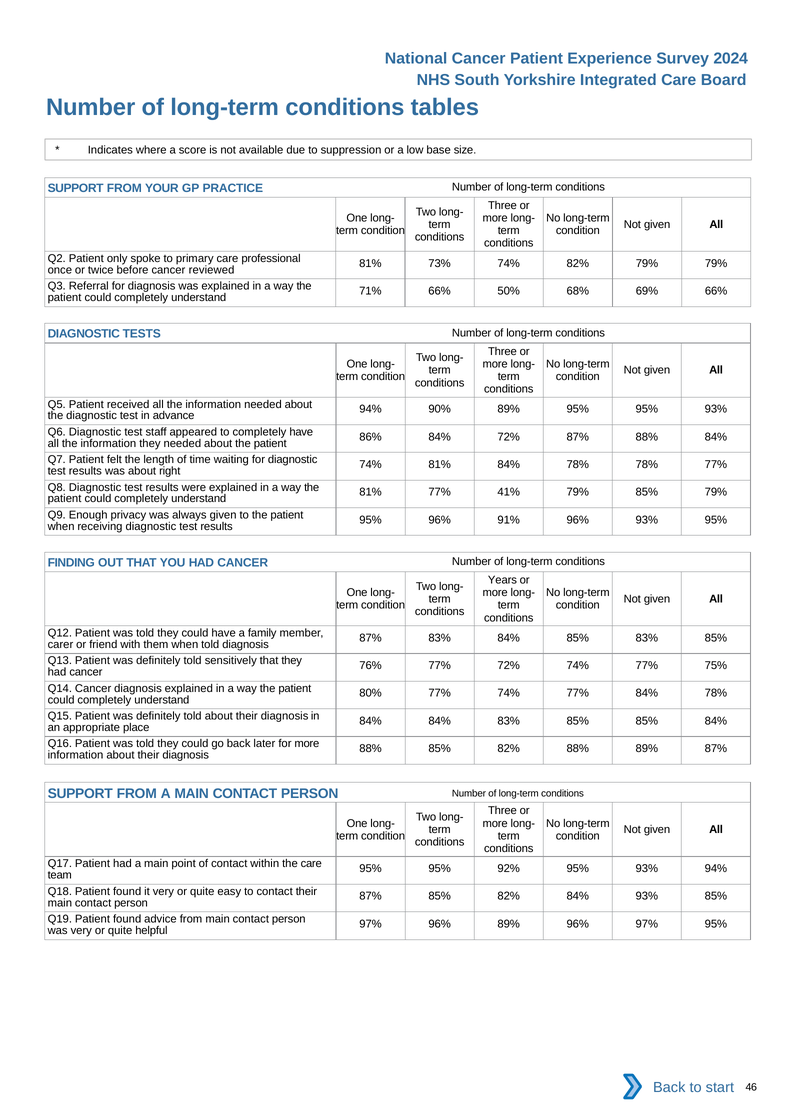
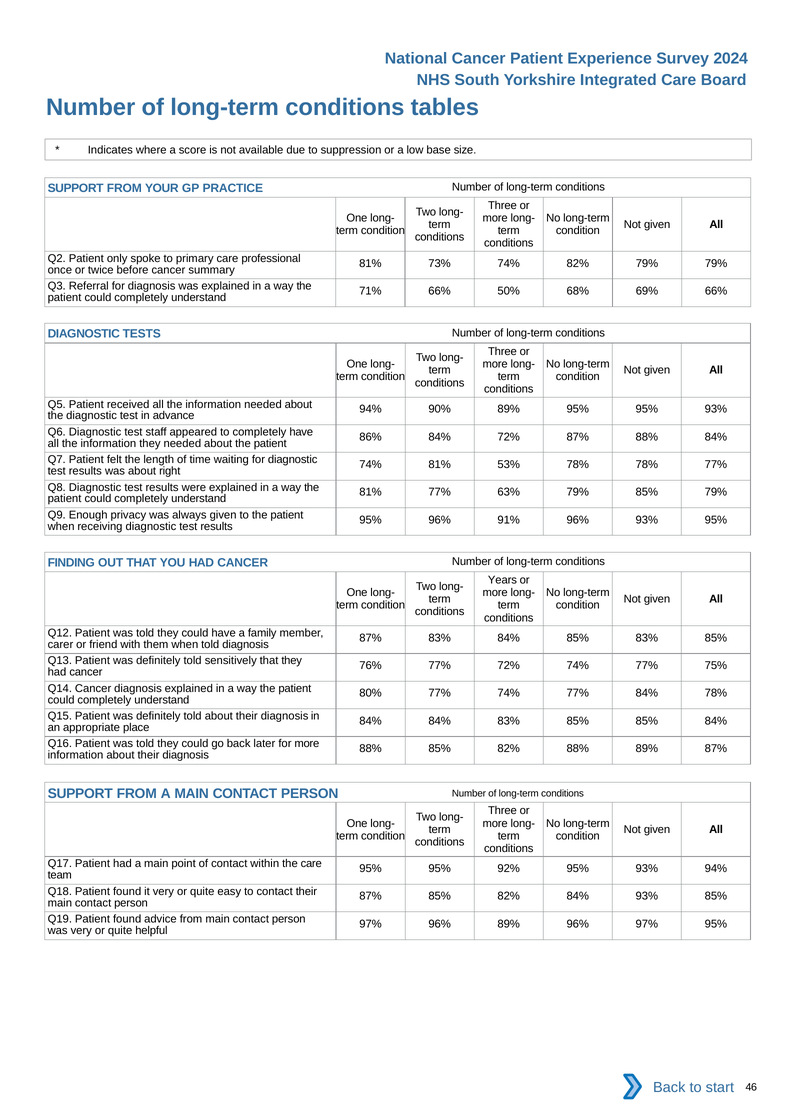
reviewed: reviewed -> summary
81% 84%: 84% -> 53%
41%: 41% -> 63%
